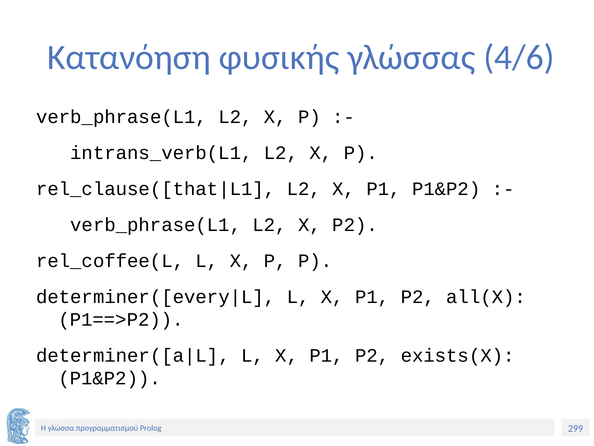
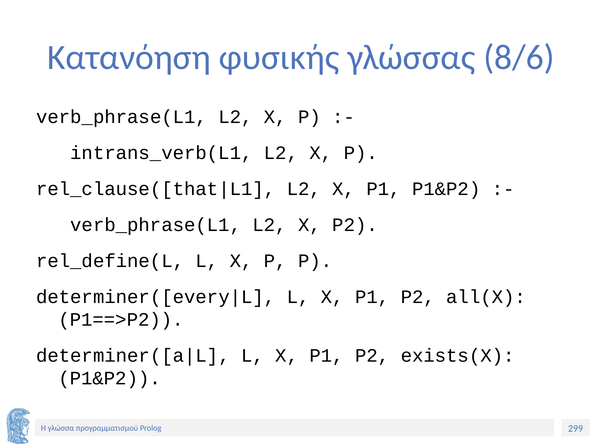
4/6: 4/6 -> 8/6
rel_coffee(L: rel_coffee(L -> rel_define(L
